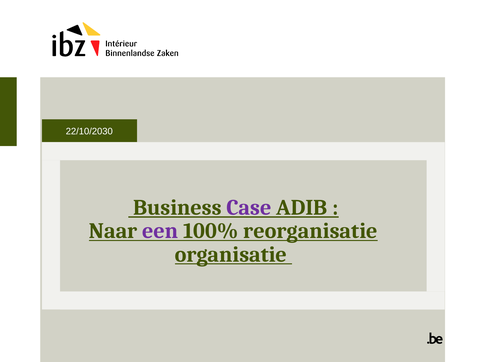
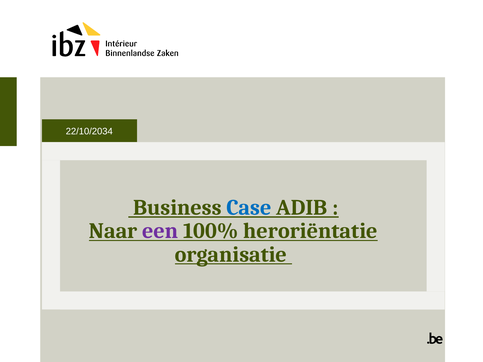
22/10/2030: 22/10/2030 -> 22/10/2034
Case colour: purple -> blue
reorganisatie: reorganisatie -> heroriëntatie
